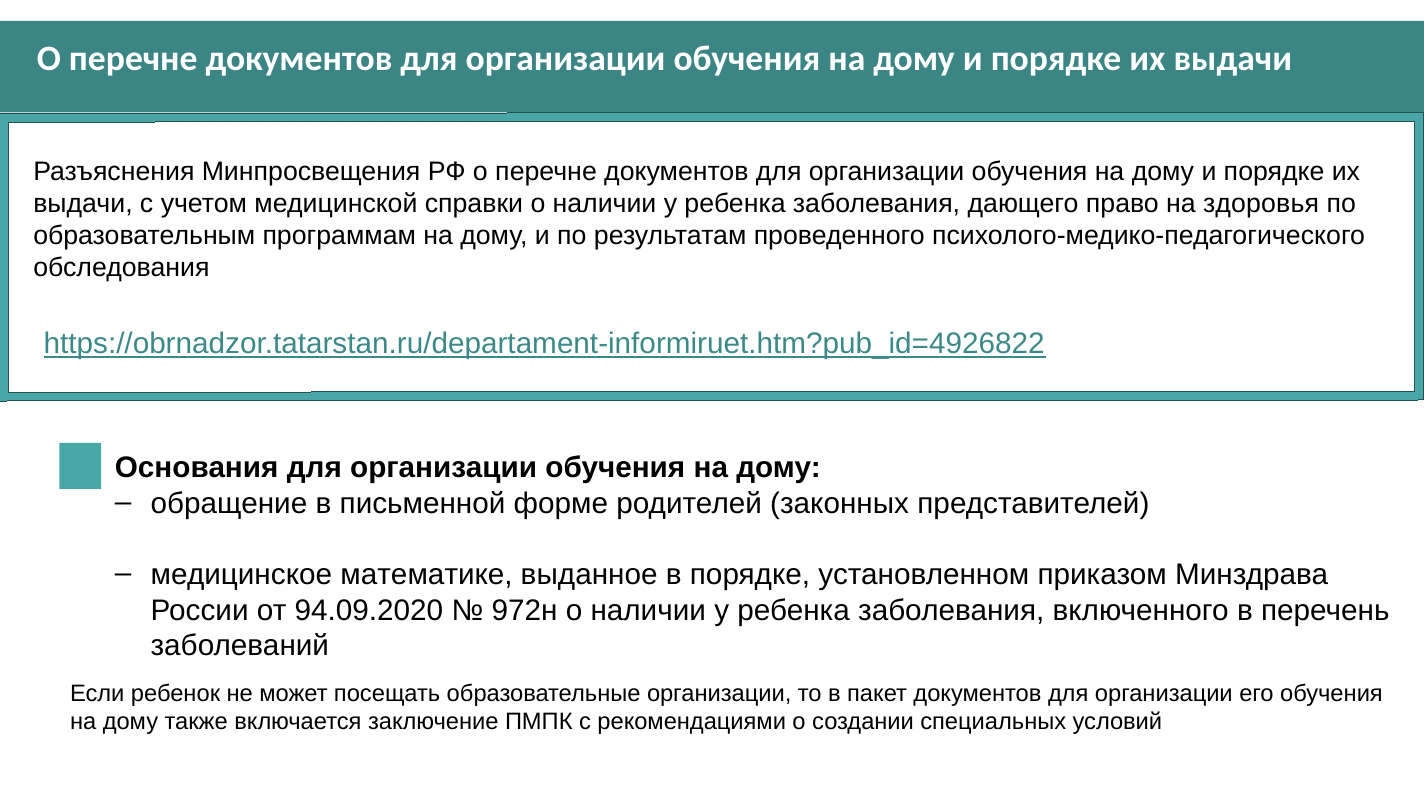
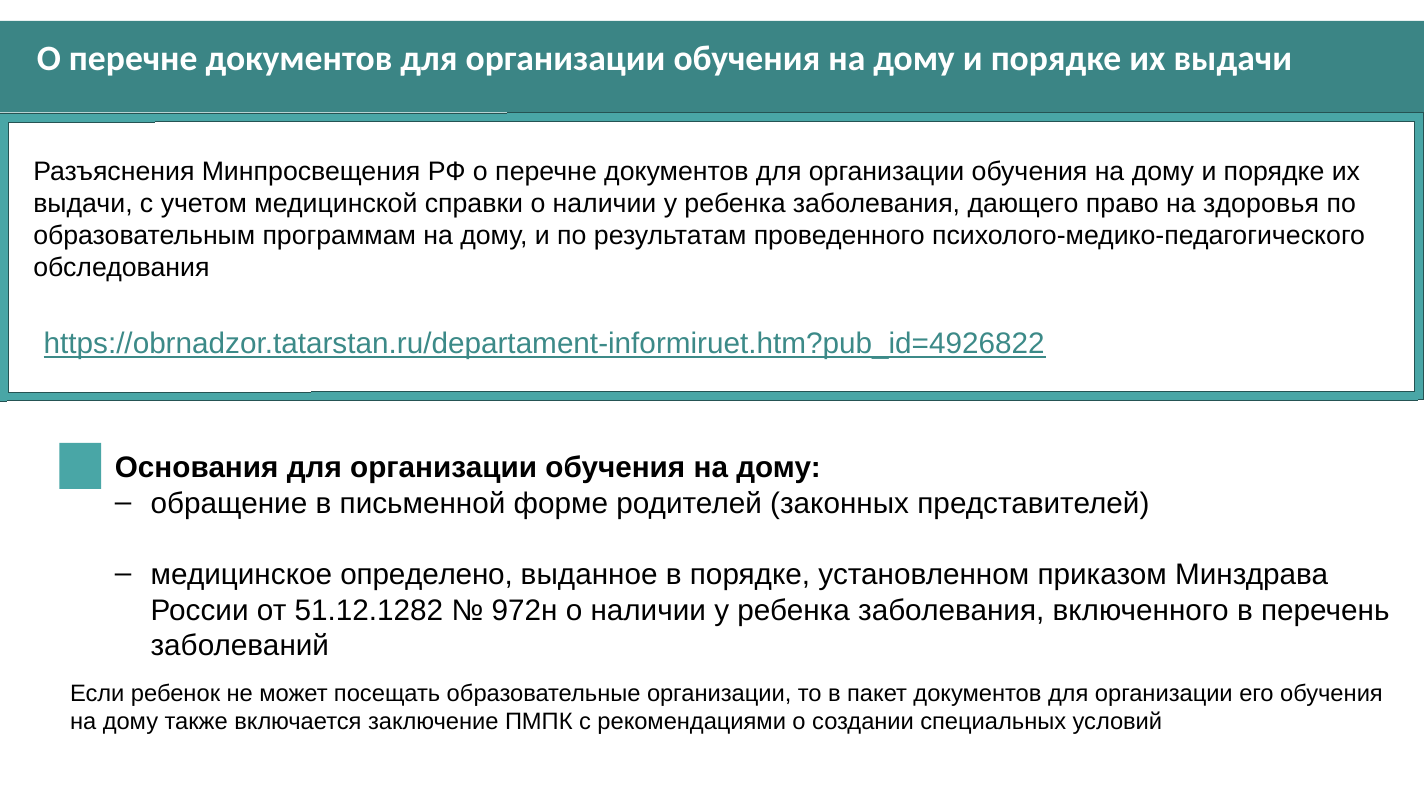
математике: математике -> определено
94.09.2020: 94.09.2020 -> 51.12.1282
